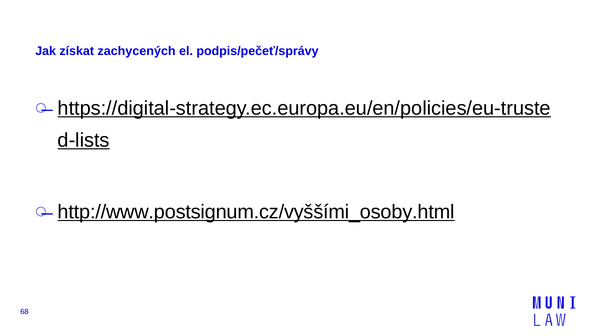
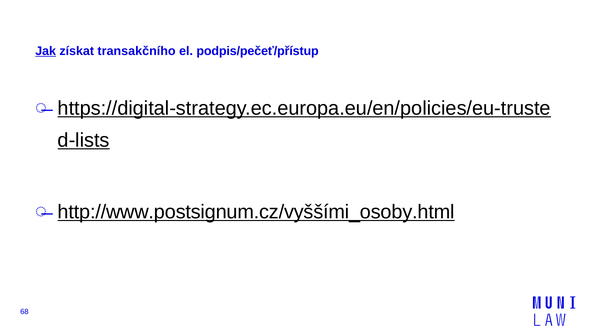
Jak underline: none -> present
zachycených: zachycených -> transakčního
podpis/pečeť/správy: podpis/pečeť/správy -> podpis/pečeť/přístup
